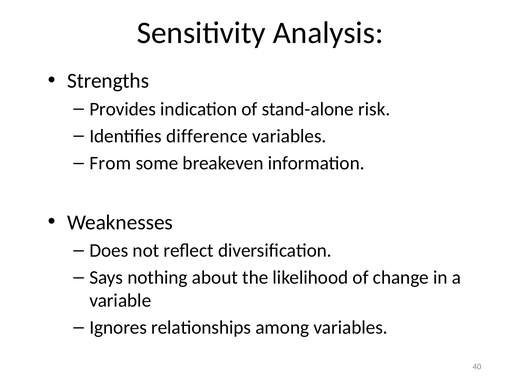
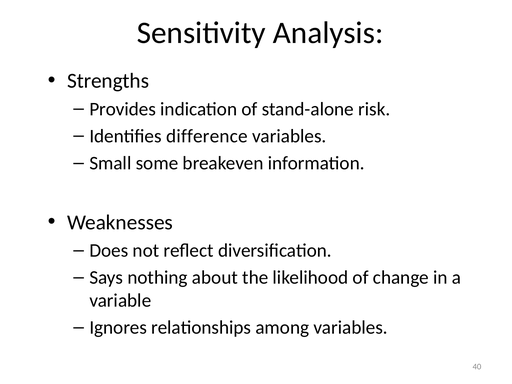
From: From -> Small
